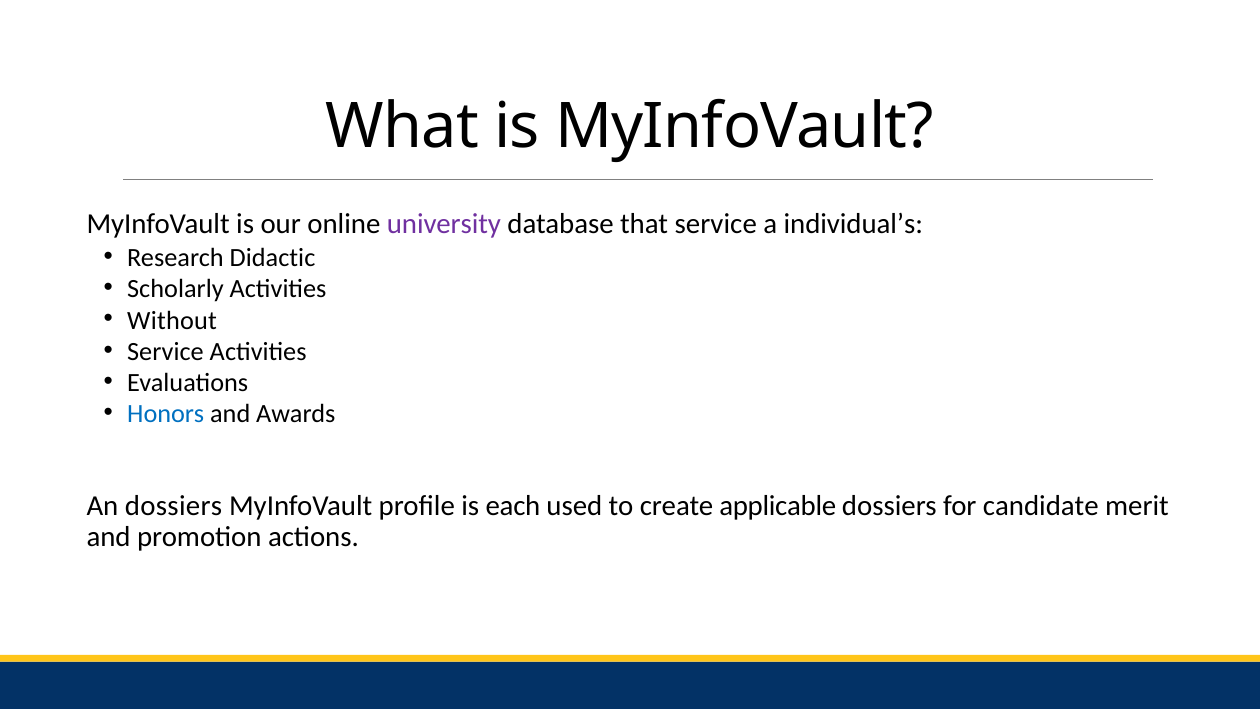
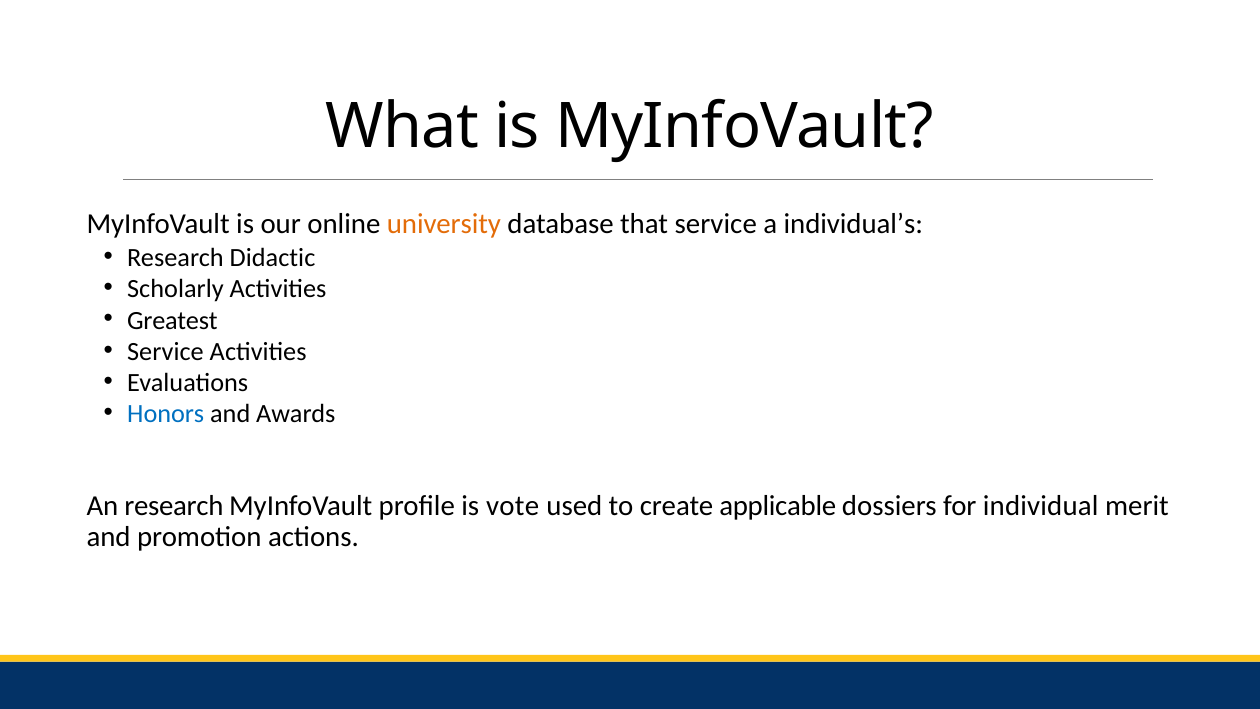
university colour: purple -> orange
Without: Without -> Greatest
An dossiers: dossiers -> research
each: each -> vote
candidate: candidate -> individual
